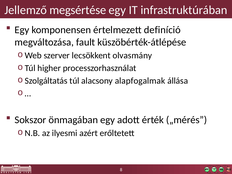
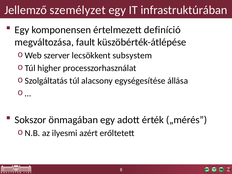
megsértése: megsértése -> személyzet
olvasmány: olvasmány -> subsystem
alapfogalmak: alapfogalmak -> egységesítése
